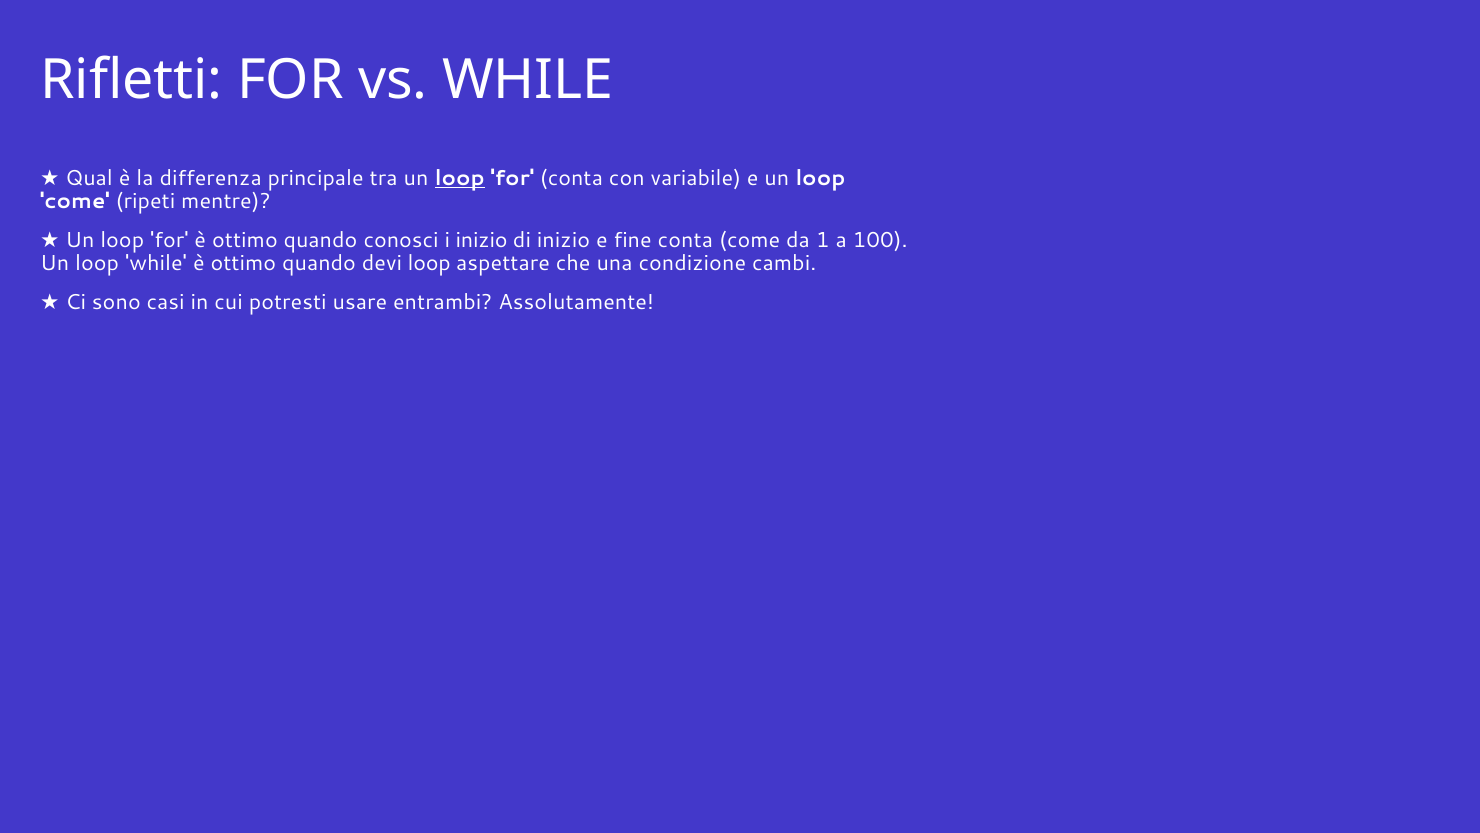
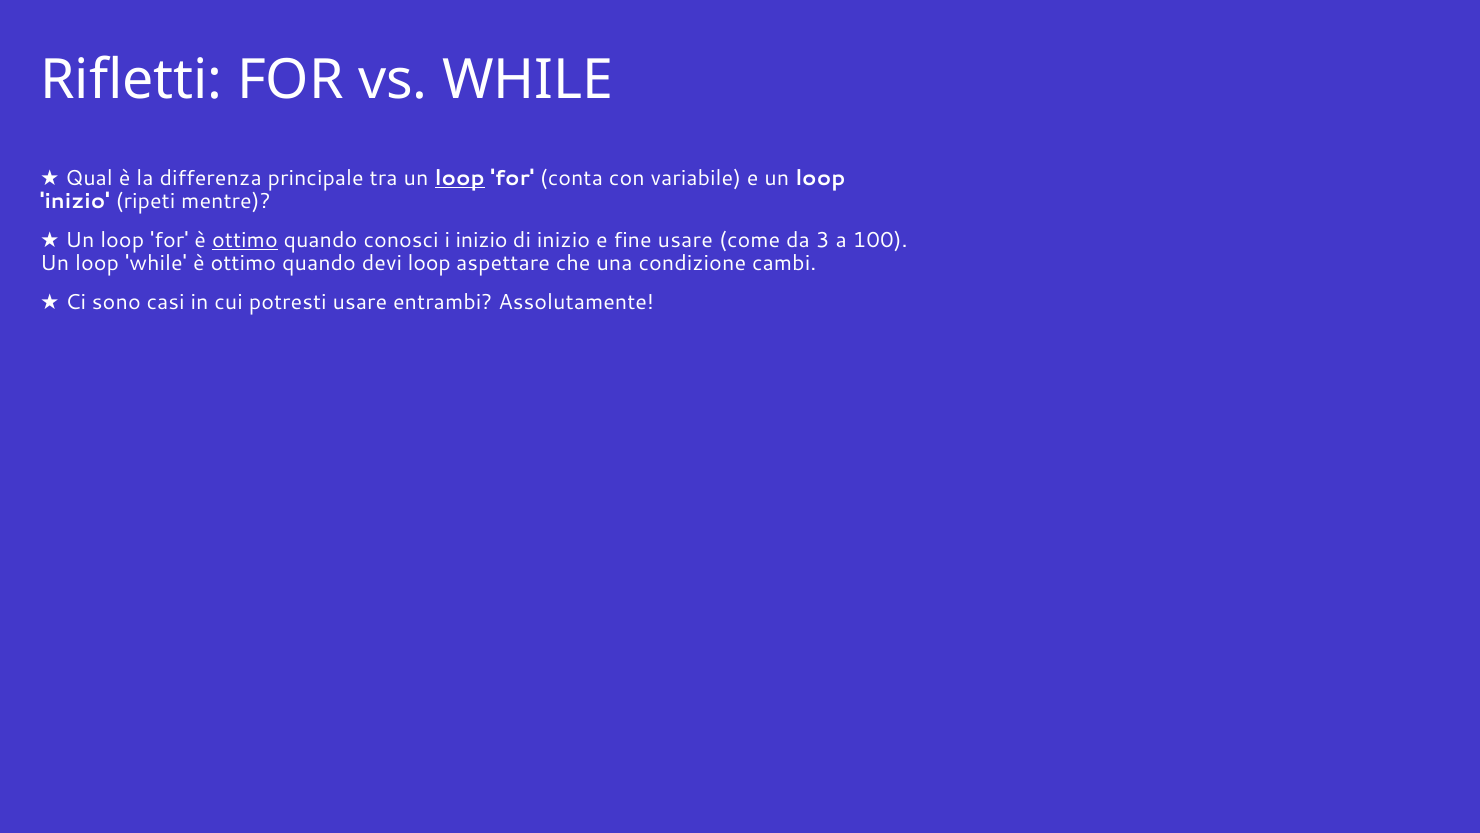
come at (75, 201): come -> inizio
ottimo at (245, 240) underline: none -> present
fine conta: conta -> usare
1: 1 -> 3
